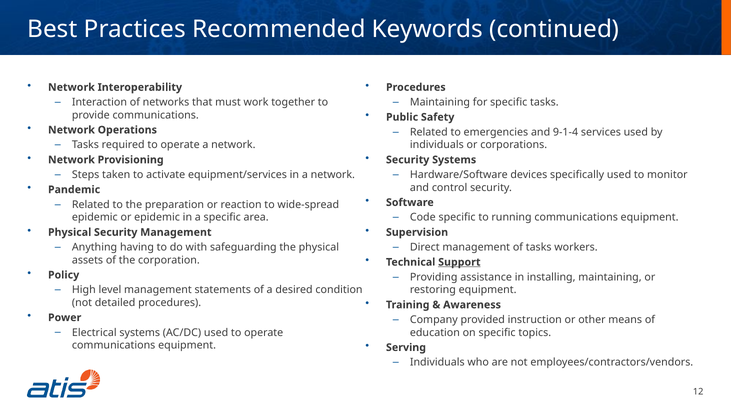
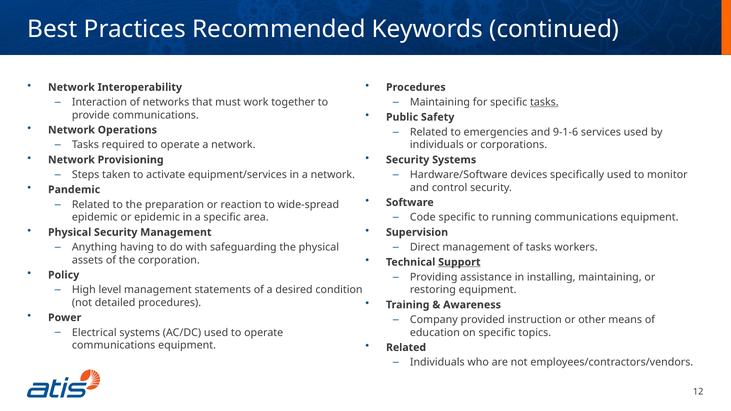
tasks at (544, 102) underline: none -> present
9-1-4: 9-1-4 -> 9-1-6
Serving at (406, 348): Serving -> Related
